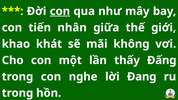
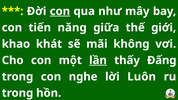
nhân: nhân -> năng
lần underline: none -> present
Đang: Đang -> Luôn
